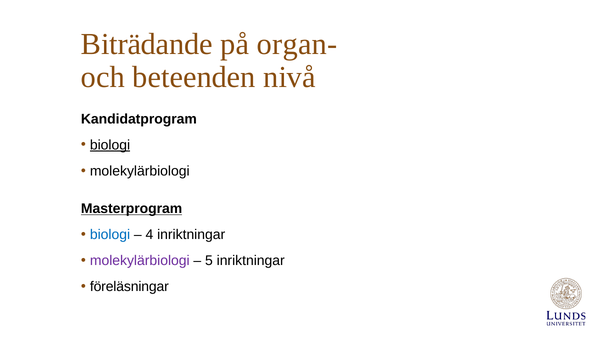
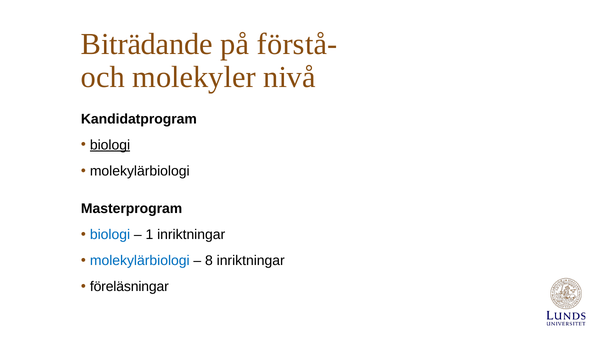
organ-: organ- -> förstå-
beteenden: beteenden -> molekyler
Masterprogram underline: present -> none
4: 4 -> 1
molekylärbiologi at (140, 260) colour: purple -> blue
5: 5 -> 8
